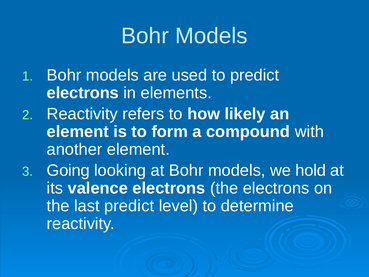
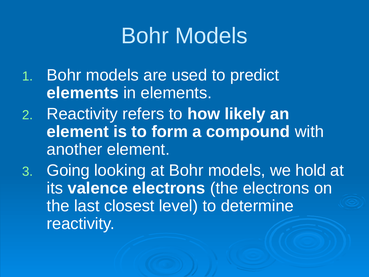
electrons at (83, 93): electrons -> elements
last predict: predict -> closest
